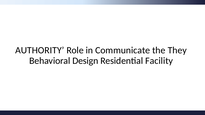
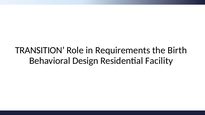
AUTHORITY: AUTHORITY -> TRANSITION
Communicate: Communicate -> Requirements
They: They -> Birth
